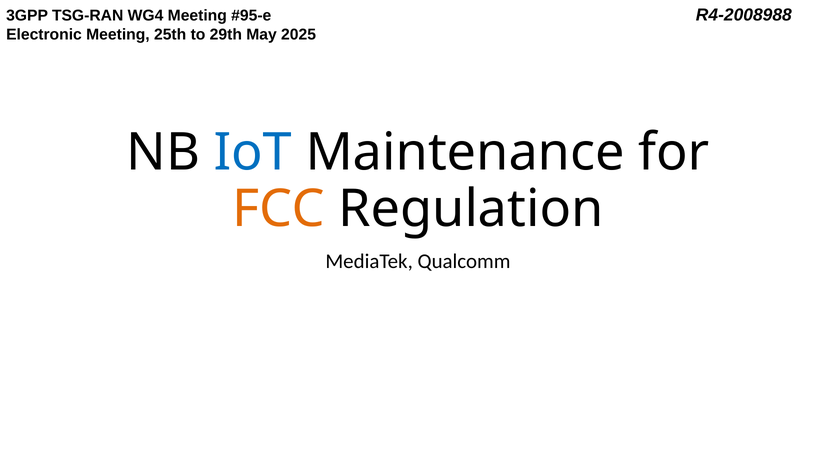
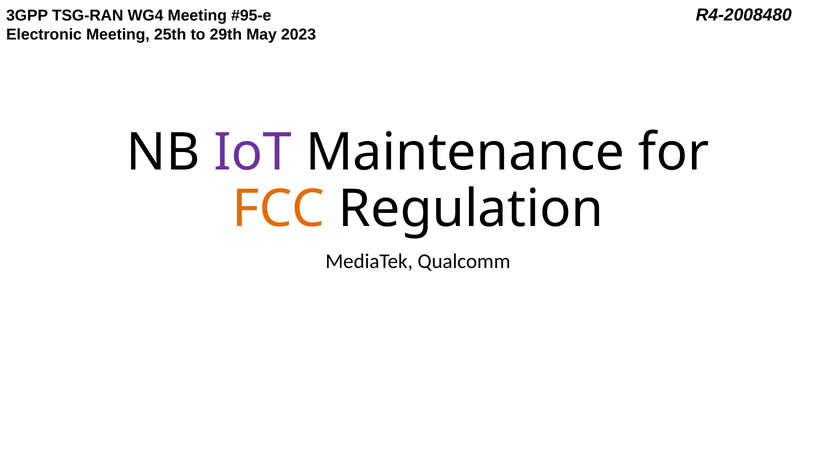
R4-2008988: R4-2008988 -> R4-2008480
2025: 2025 -> 2023
IoT colour: blue -> purple
